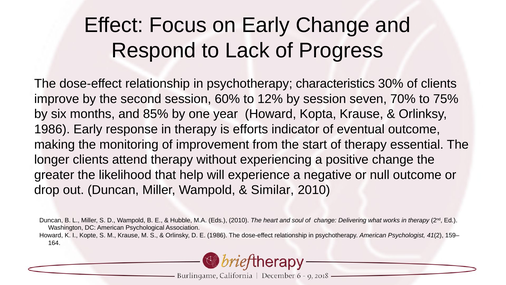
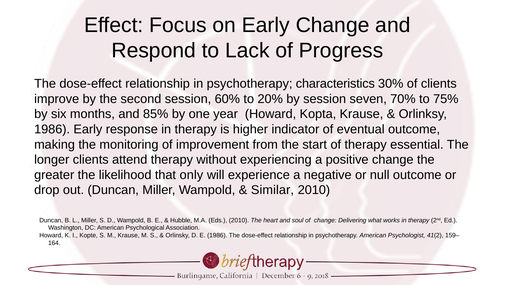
12%: 12% -> 20%
efforts: efforts -> higher
help: help -> only
